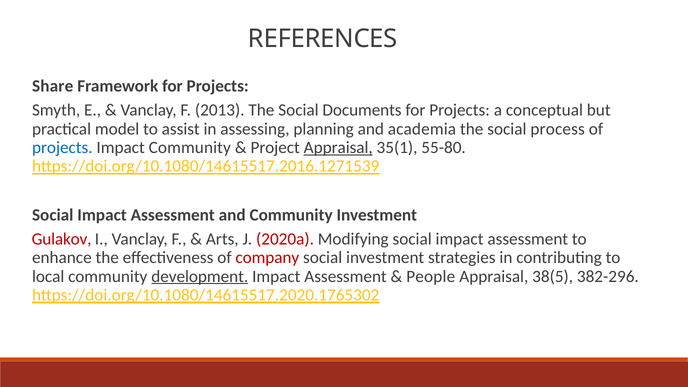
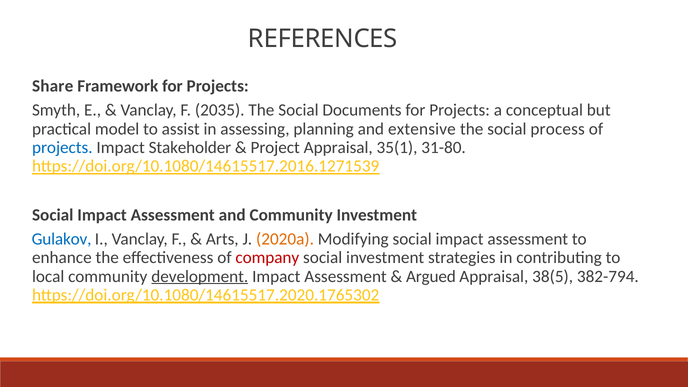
2013: 2013 -> 2035
academia: academia -> extensive
Impact Community: Community -> Stakeholder
Appraisal at (338, 147) underline: present -> none
55-80: 55-80 -> 31-80
Gulakov colour: red -> blue
2020a colour: red -> orange
People: People -> Argued
382-296: 382-296 -> 382-794
